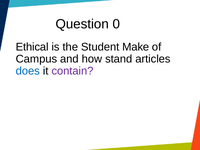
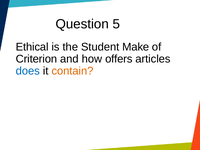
0: 0 -> 5
Campus: Campus -> Criterion
stand: stand -> offers
contain colour: purple -> orange
